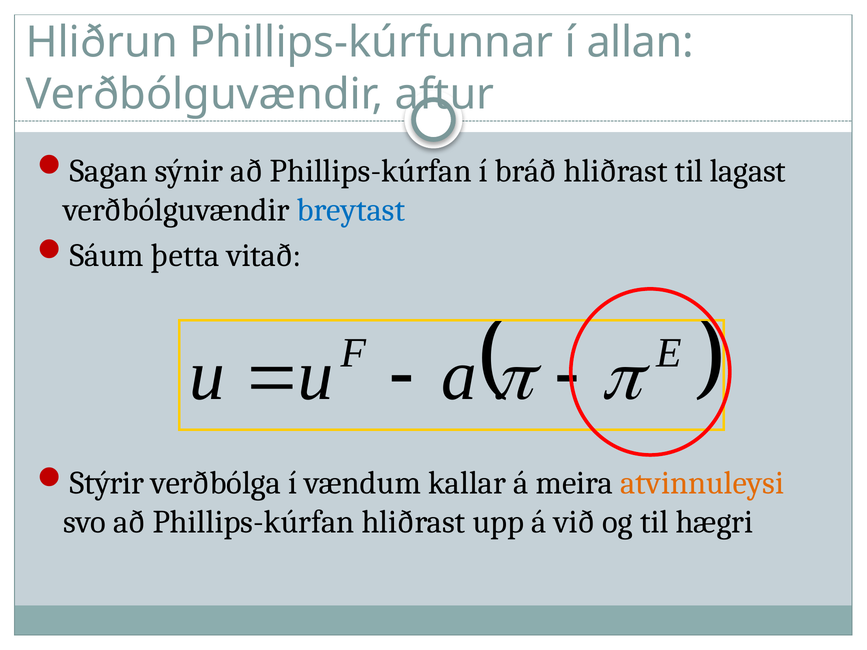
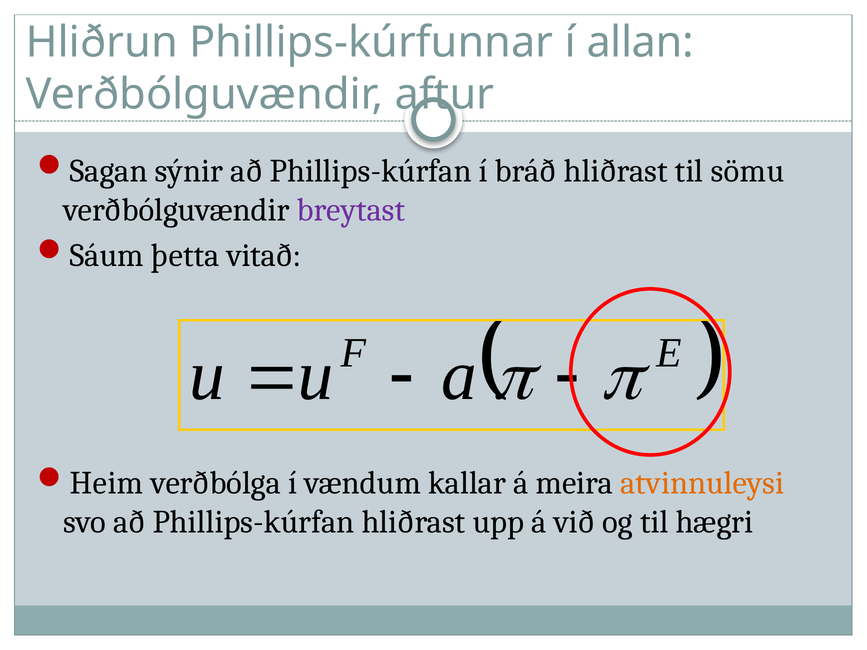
lagast: lagast -> sömu
breytast colour: blue -> purple
Stýrir: Stýrir -> Heim
